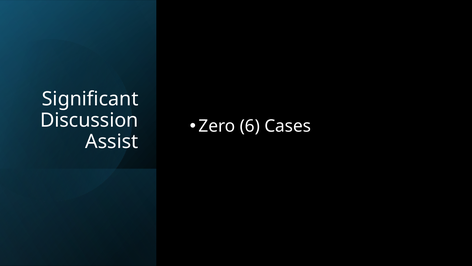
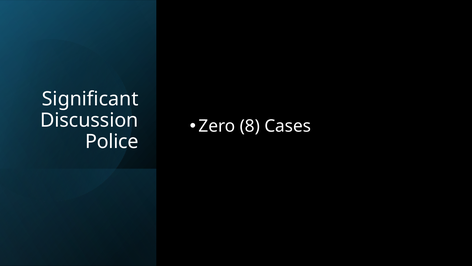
6: 6 -> 8
Assist: Assist -> Police
